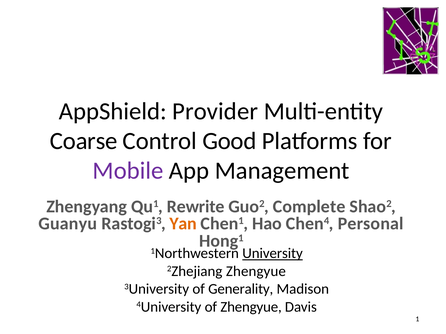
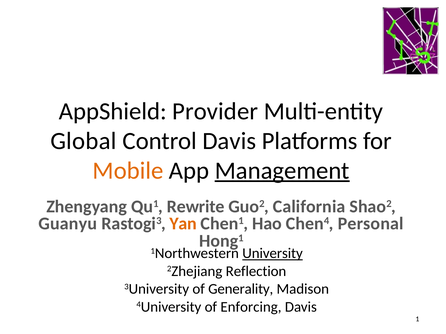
Coarse: Coarse -> Global
Control Good: Good -> Davis
Mobile colour: purple -> orange
Management underline: none -> present
Complete: Complete -> California
2Zhejiang Zhengyue: Zhengyue -> Reflection
of Zhengyue: Zhengyue -> Enforcing
